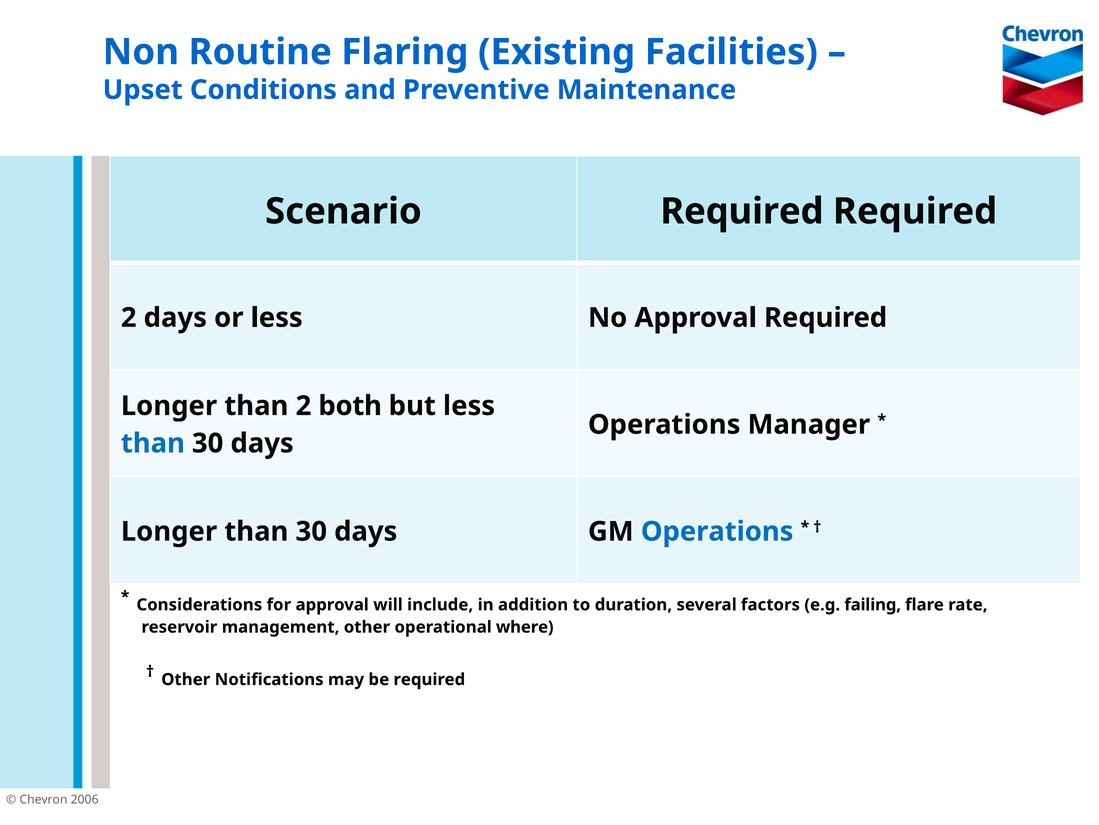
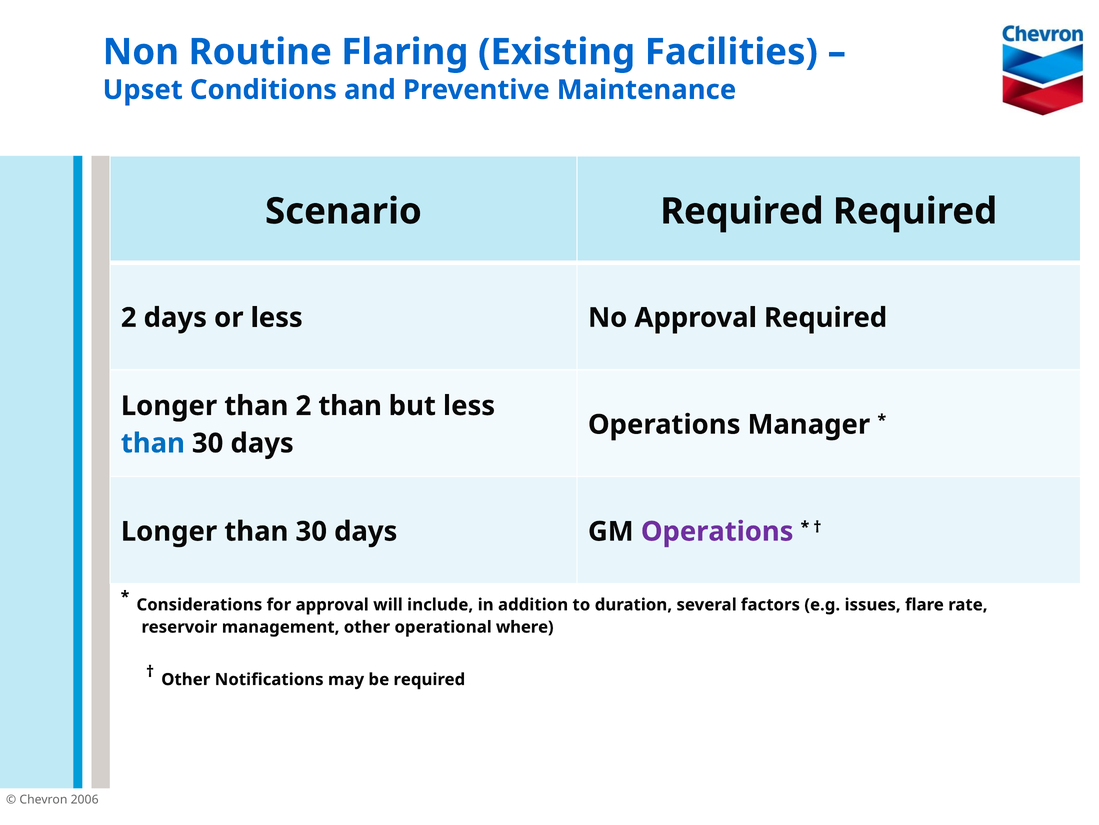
2 both: both -> than
Operations at (717, 531) colour: blue -> purple
failing: failing -> issues
